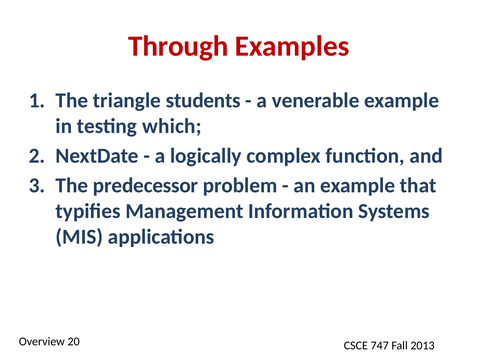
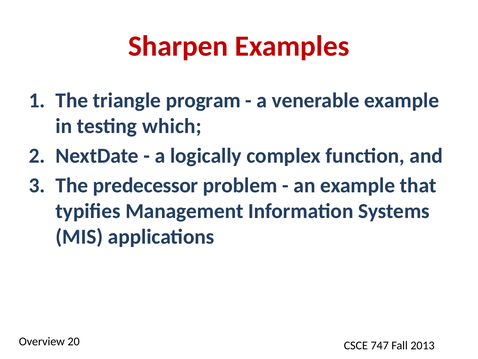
Through: Through -> Sharpen
students: students -> program
